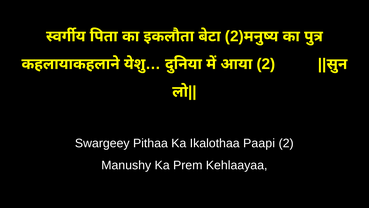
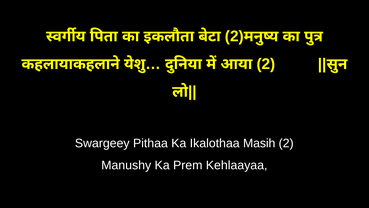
Paapi: Paapi -> Masih
